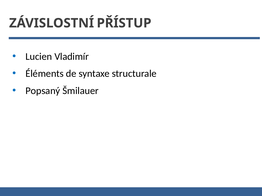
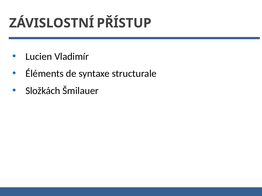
Popsaný: Popsaný -> Složkách
